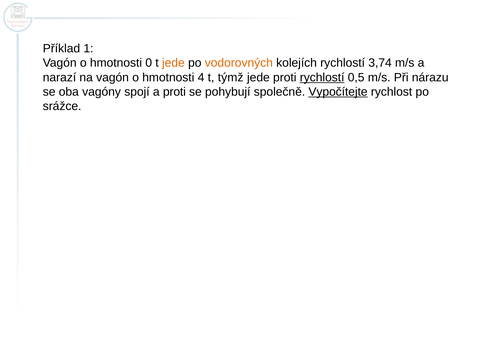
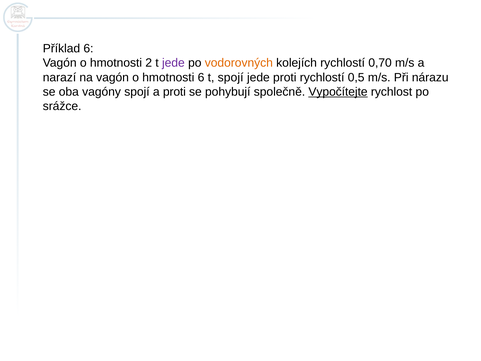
Příklad 1: 1 -> 6
0: 0 -> 2
jede at (173, 63) colour: orange -> purple
3,74: 3,74 -> 0,70
hmotnosti 4: 4 -> 6
t týmž: týmž -> spojí
rychlostí at (322, 77) underline: present -> none
